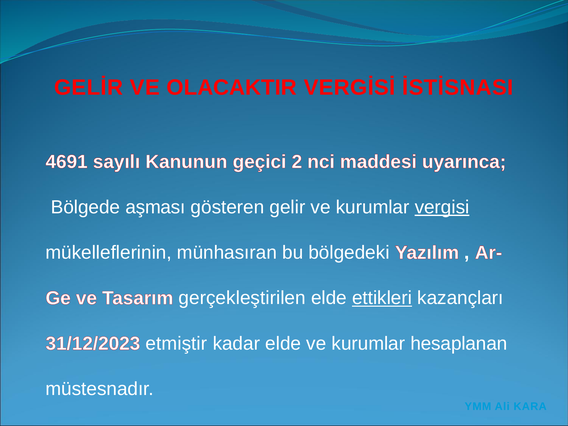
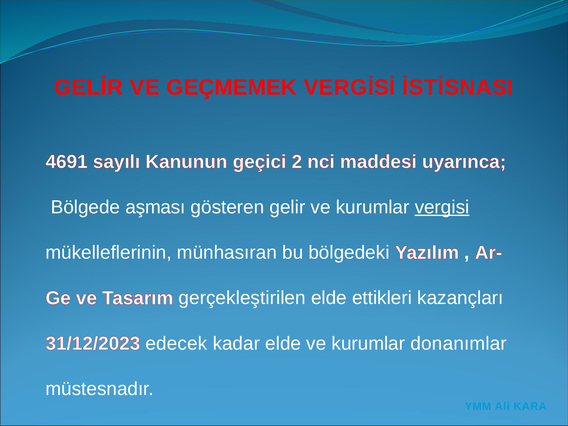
OLACAKTIR: OLACAKTIR -> GEÇMEMEK
ettikleri underline: present -> none
etmiştir: etmiştir -> edecek
hesaplanan: hesaplanan -> donanımlar
